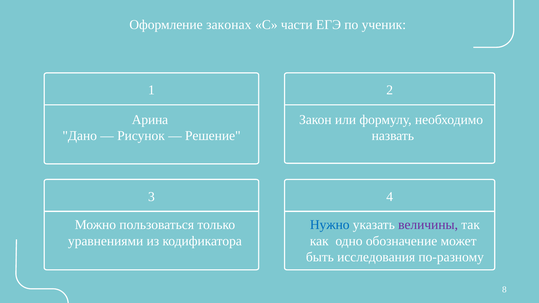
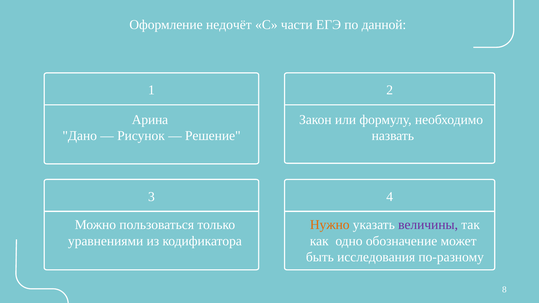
законах: законах -> недочёт
ученик: ученик -> данной
Нужно colour: blue -> orange
